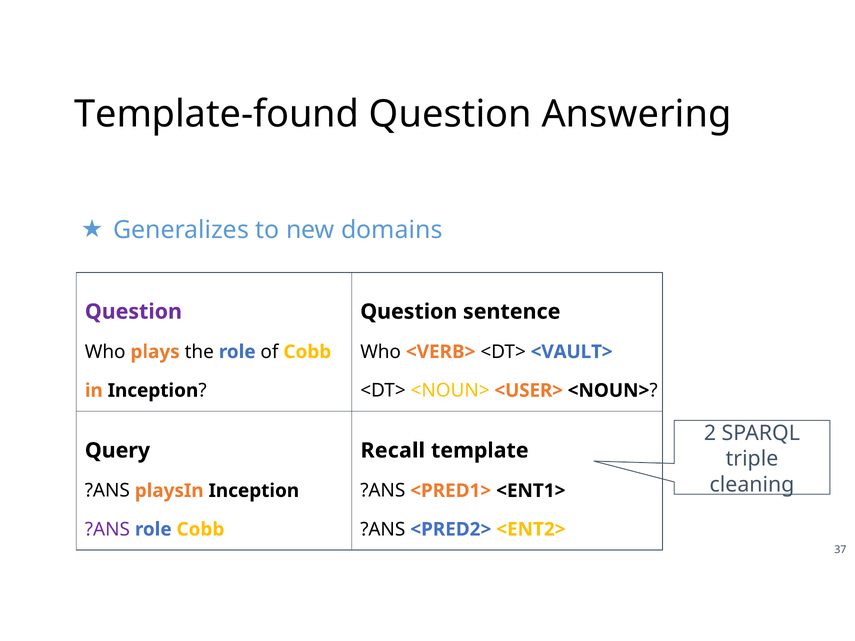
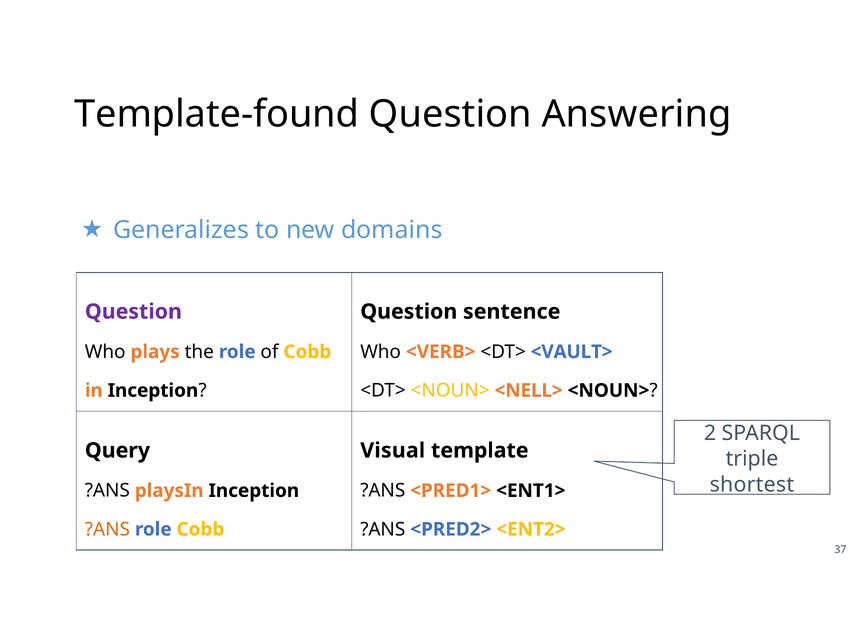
<USER>: <USER> -> <NELL>
Recall: Recall -> Visual
cleaning: cleaning -> shortest
?ANS at (107, 530) colour: purple -> orange
